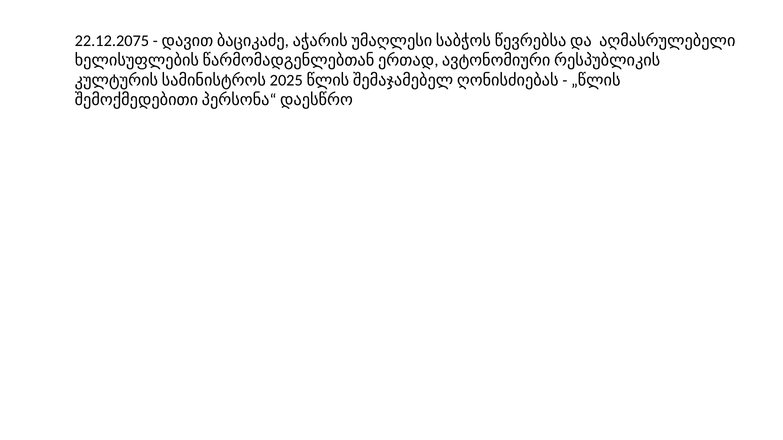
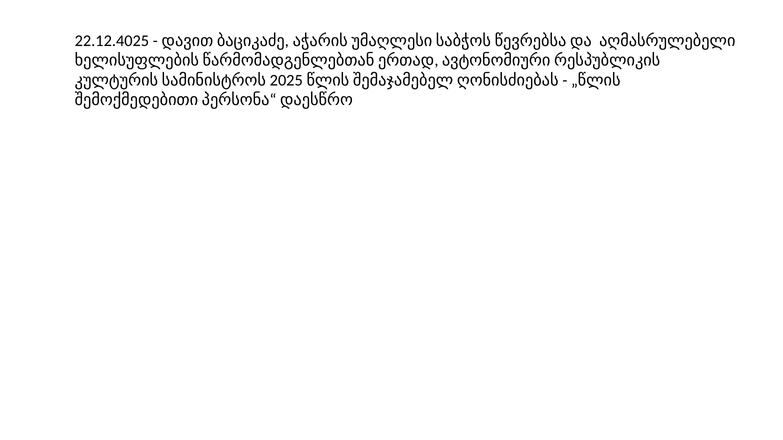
22.12.2075: 22.12.2075 -> 22.12.4025
